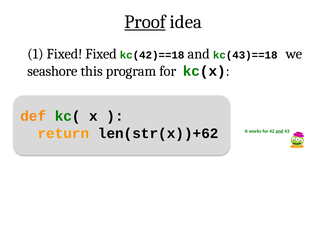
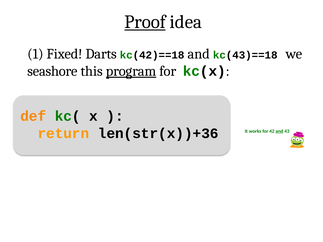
Fixed Fixed: Fixed -> Darts
program underline: none -> present
len(str(x))+62: len(str(x))+62 -> len(str(x))+36
